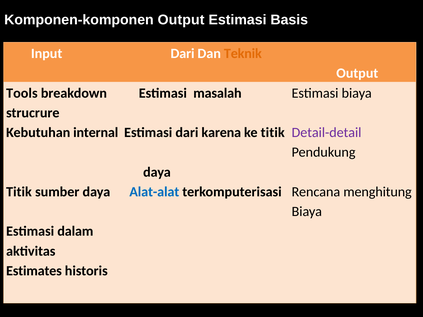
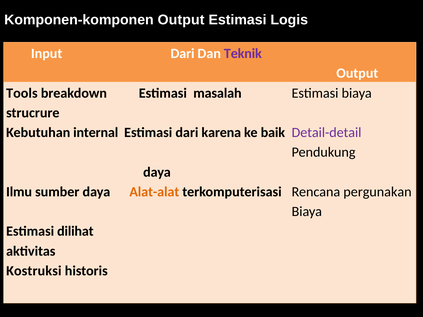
Basis: Basis -> Logis
Teknik colour: orange -> purple
ke titik: titik -> baik
Titik at (19, 192): Titik -> Ilmu
Alat-alat colour: blue -> orange
menghitung: menghitung -> pergunakan
dalam: dalam -> dilihat
Estimates: Estimates -> Kostruksi
